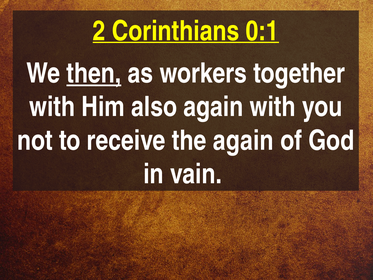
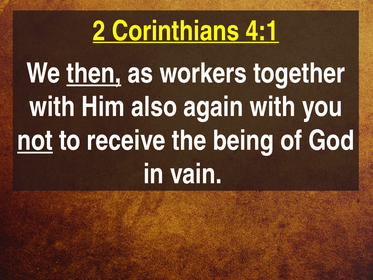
0:1: 0:1 -> 4:1
not underline: none -> present
the again: again -> being
